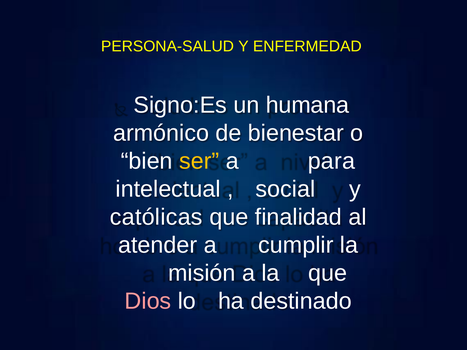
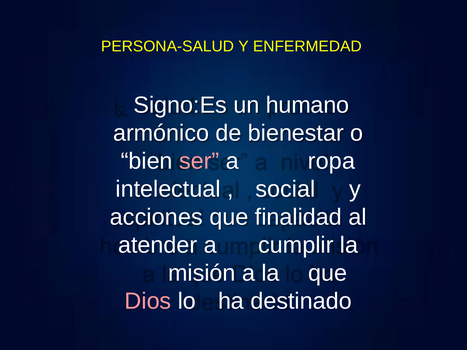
humana: humana -> humano
ser colour: yellow -> pink
para: para -> ropa
católicas: católicas -> acciones
